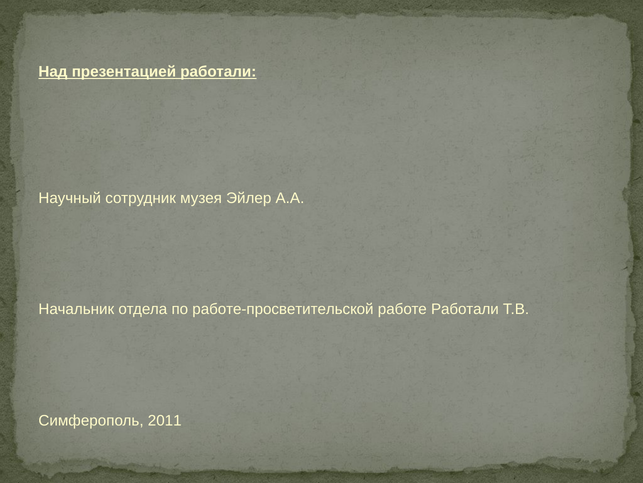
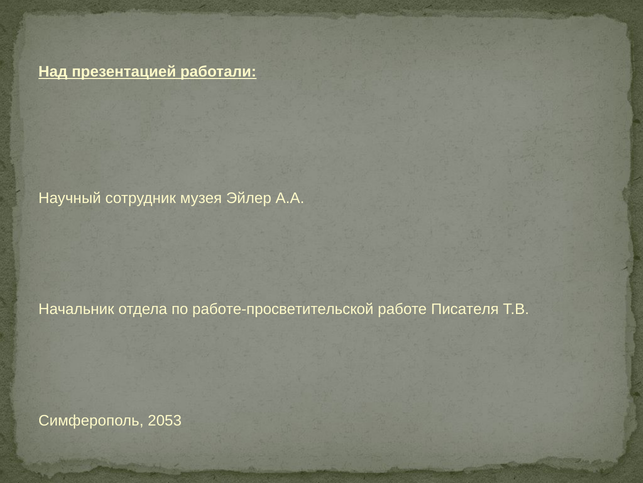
работе Работали: Работали -> Писателя
2011: 2011 -> 2053
